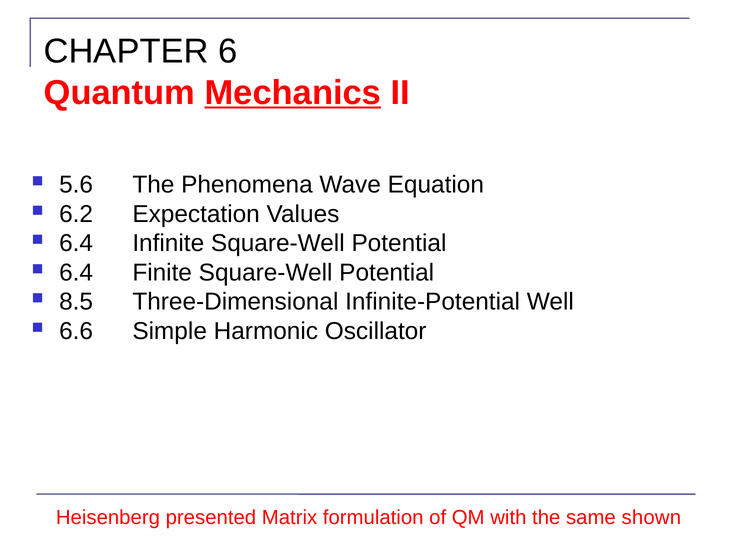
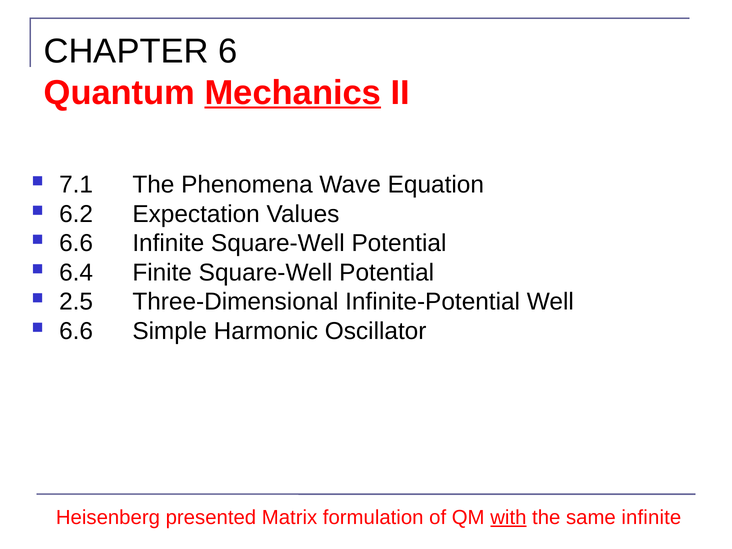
5.6: 5.6 -> 7.1
6.4 at (76, 243): 6.4 -> 6.6
8.5: 8.5 -> 2.5
with underline: none -> present
same shown: shown -> infinite
